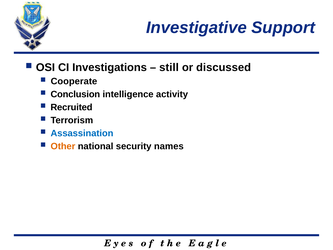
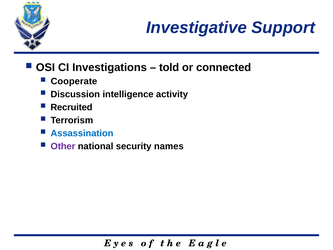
still: still -> told
discussed: discussed -> connected
Conclusion: Conclusion -> Discussion
Other colour: orange -> purple
